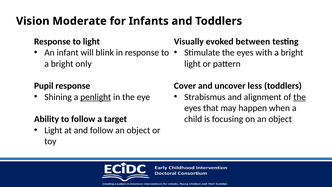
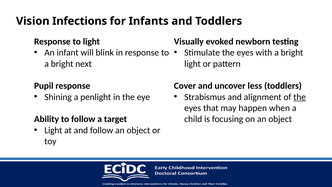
Moderate: Moderate -> Infections
between: between -> newborn
only: only -> next
penlight underline: present -> none
